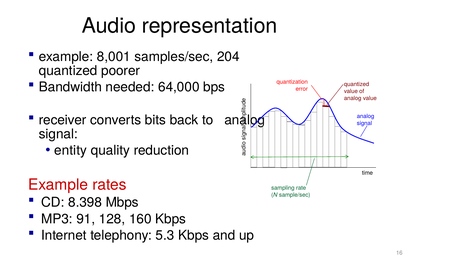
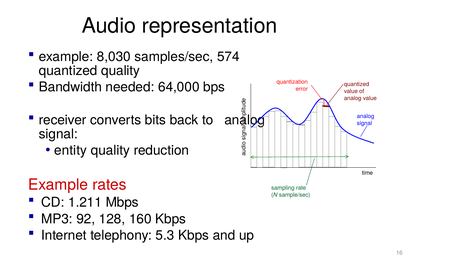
8,001: 8,001 -> 8,030
204: 204 -> 574
quantized poorer: poorer -> quality
8.398: 8.398 -> 1.211
91: 91 -> 92
